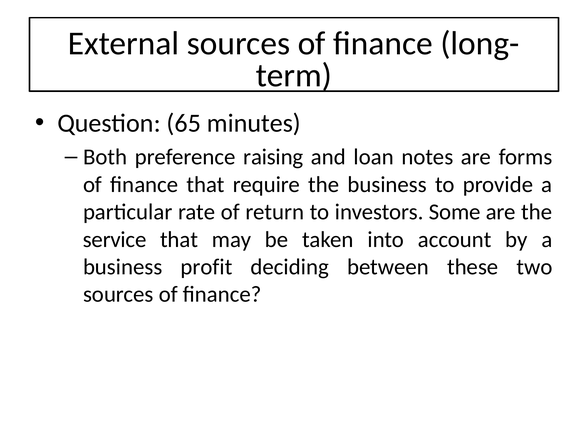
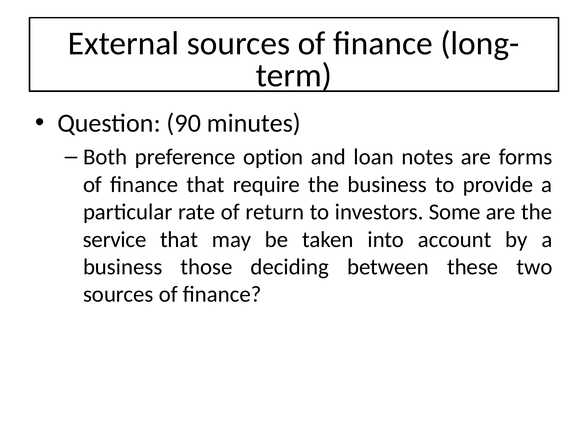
65: 65 -> 90
raising: raising -> option
profit: profit -> those
